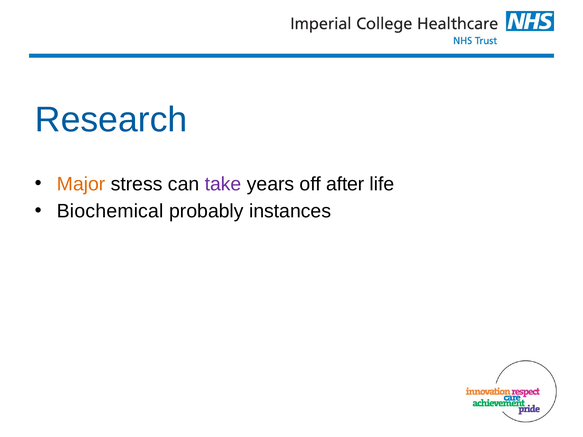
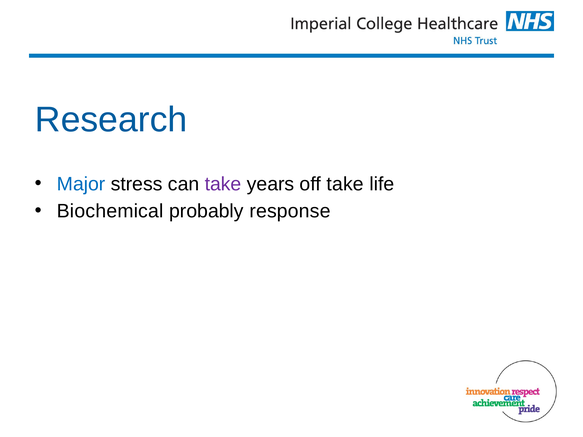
Major colour: orange -> blue
off after: after -> take
instances: instances -> response
